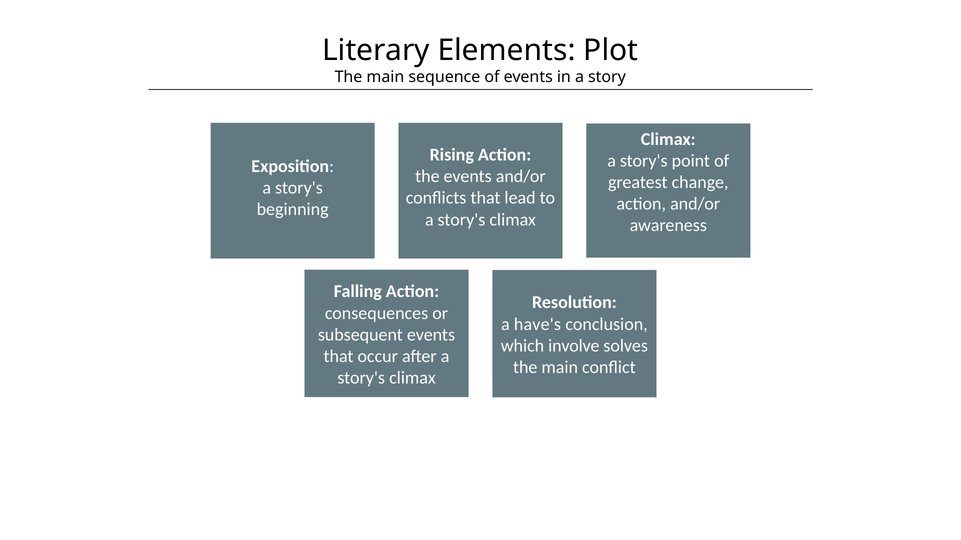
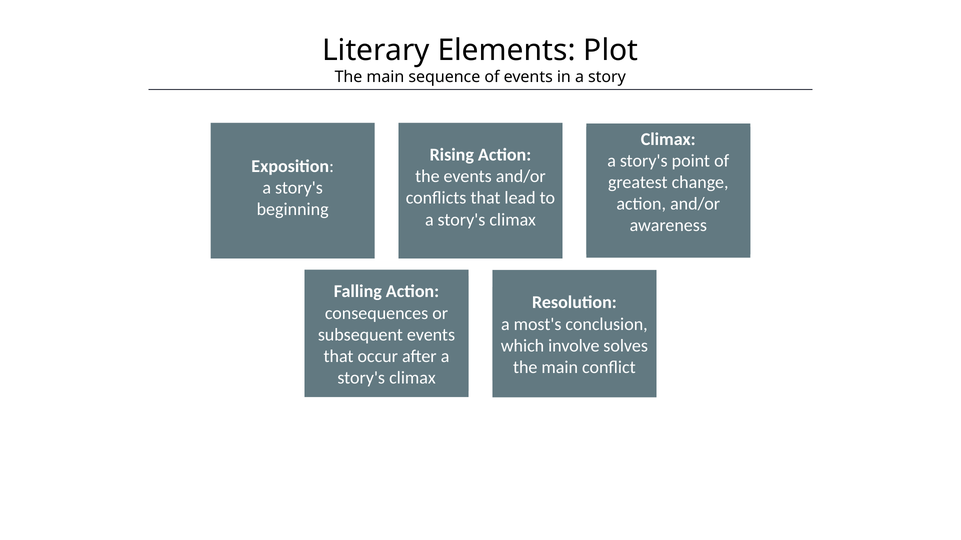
have's: have's -> most's
